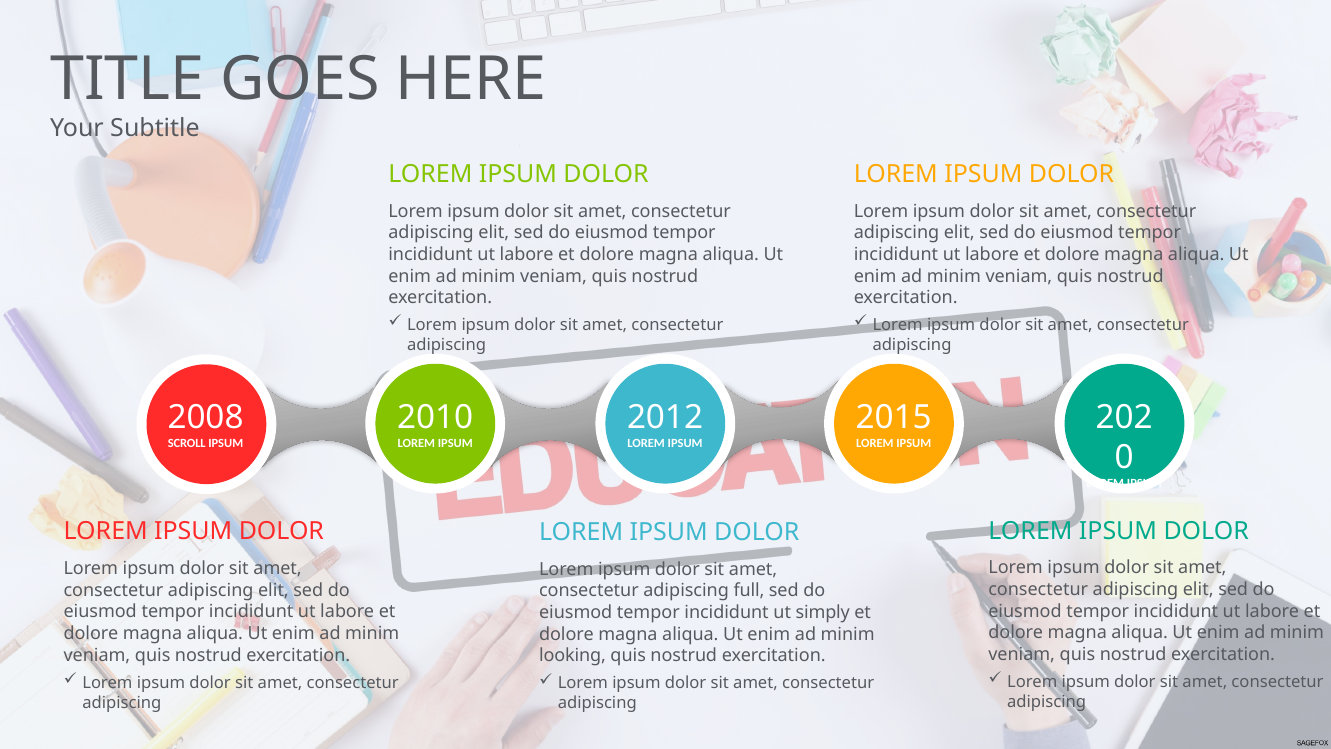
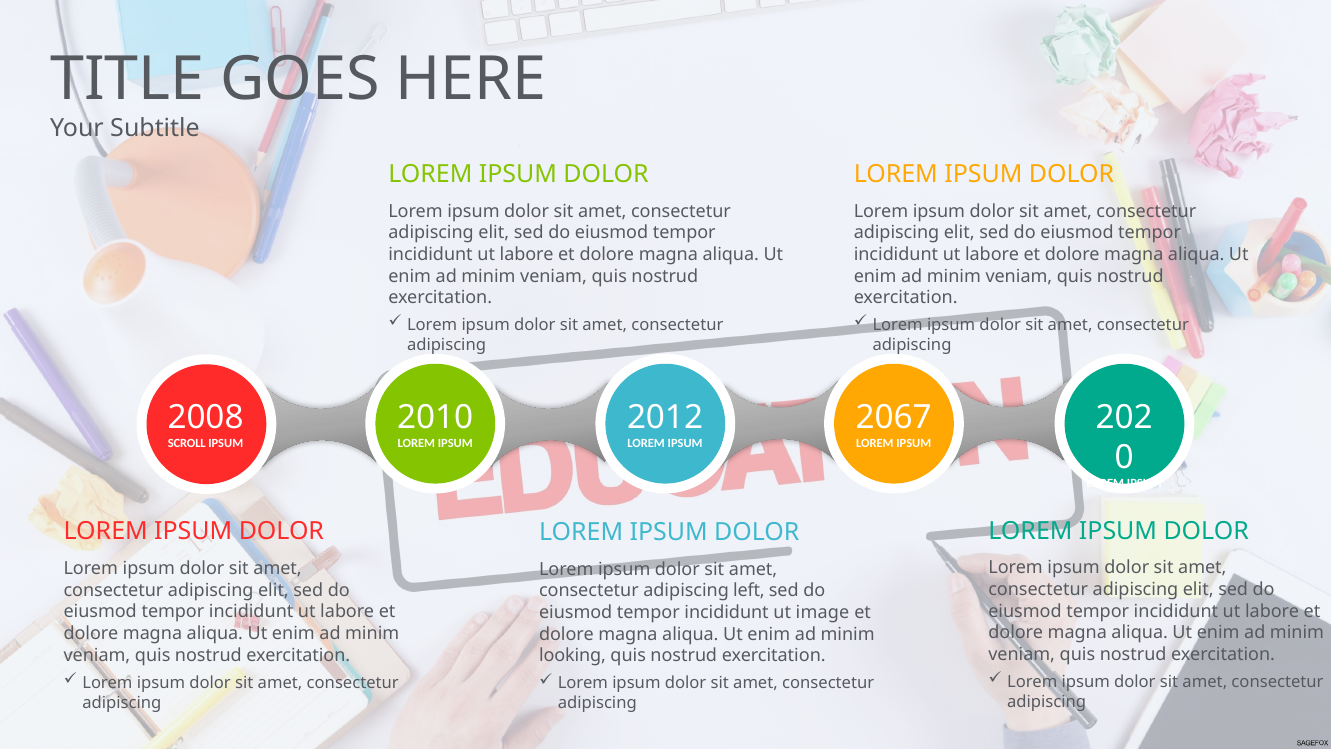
2015: 2015 -> 2067
full: full -> left
simply: simply -> image
